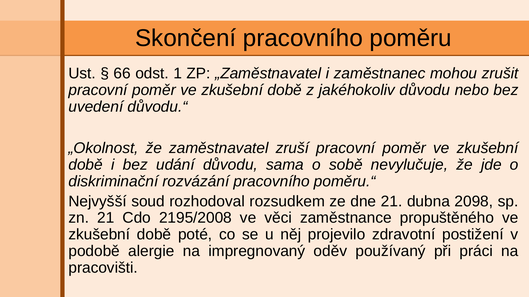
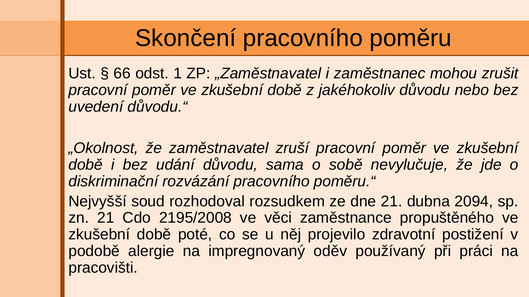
2098: 2098 -> 2094
